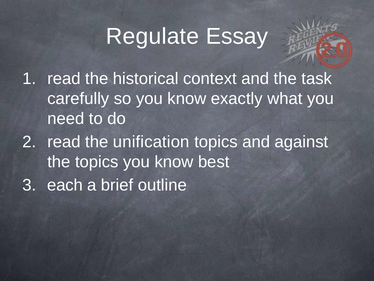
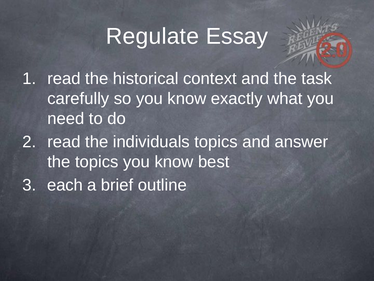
unification: unification -> individuals
against: against -> answer
